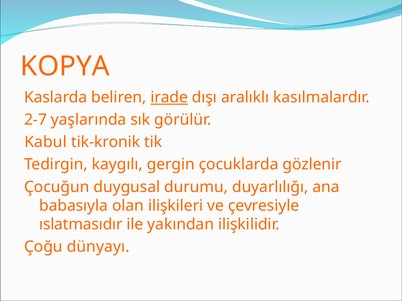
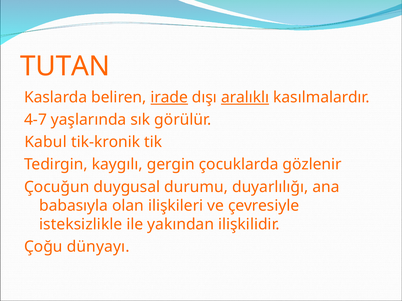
KOPYA: KOPYA -> TUTAN
aralıklı underline: none -> present
2-7: 2-7 -> 4-7
ıslatmasıdır: ıslatmasıdır -> isteksizlikle
